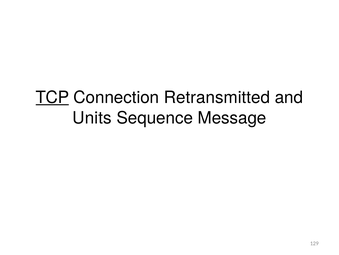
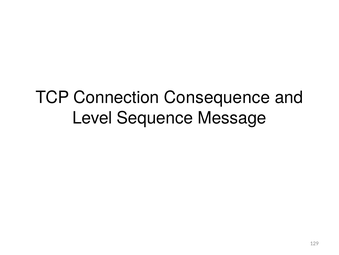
TCP underline: present -> none
Retransmitted: Retransmitted -> Consequence
Units: Units -> Level
